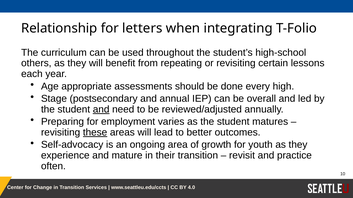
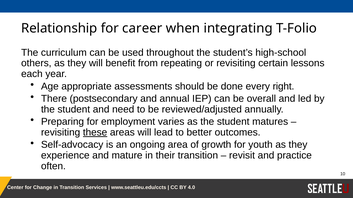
letters: letters -> career
high: high -> right
Stage: Stage -> There
and at (101, 110) underline: present -> none
